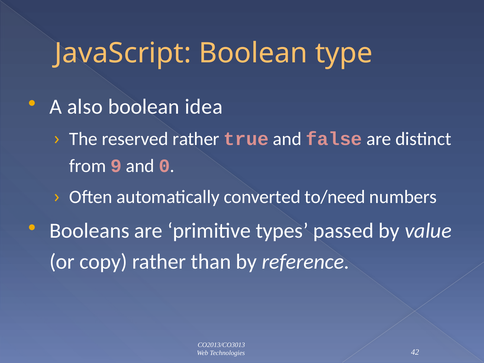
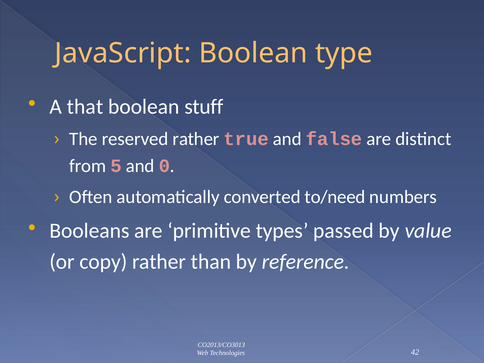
also: also -> that
idea: idea -> stuff
9: 9 -> 5
